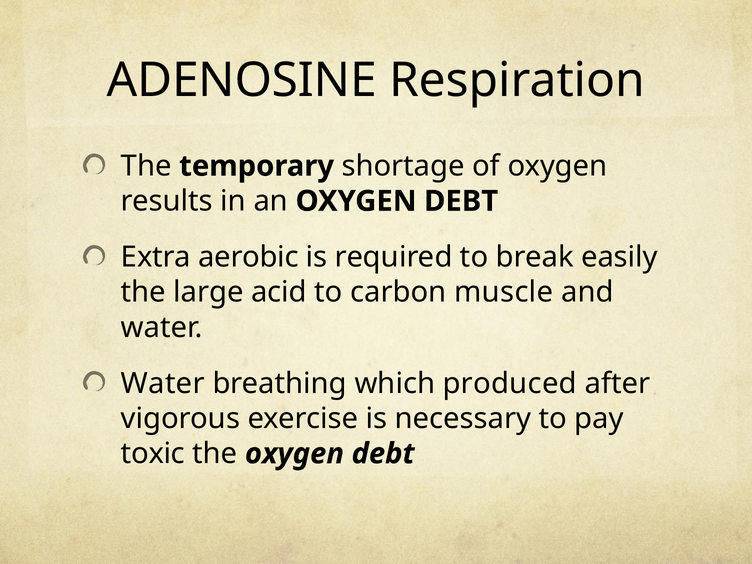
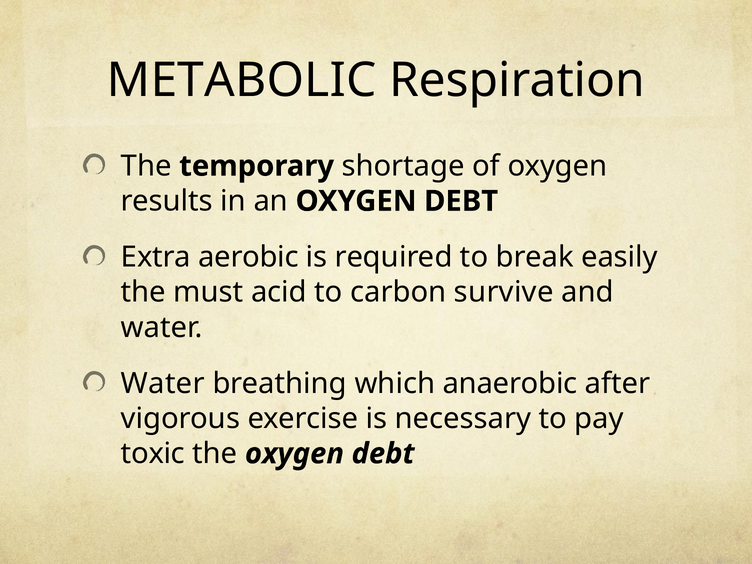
ADENOSINE: ADENOSINE -> METABOLIC
large: large -> must
muscle: muscle -> survive
produced: produced -> anaerobic
